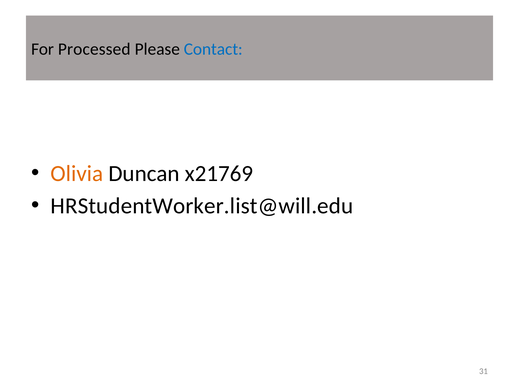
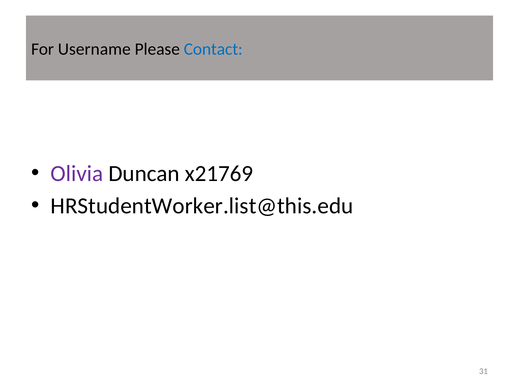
Processed: Processed -> Username
Olivia colour: orange -> purple
HRStudentWorker.list@will.edu: HRStudentWorker.list@will.edu -> HRStudentWorker.list@this.edu
